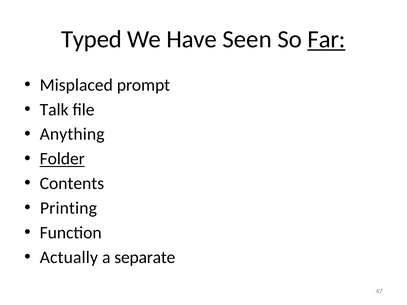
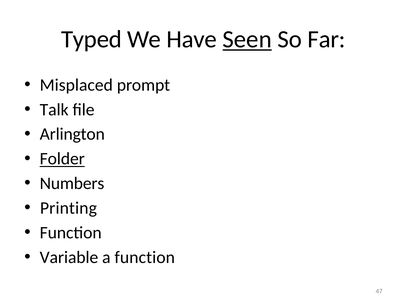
Seen underline: none -> present
Far underline: present -> none
Anything: Anything -> Arlington
Contents: Contents -> Numbers
Actually: Actually -> Variable
a separate: separate -> function
